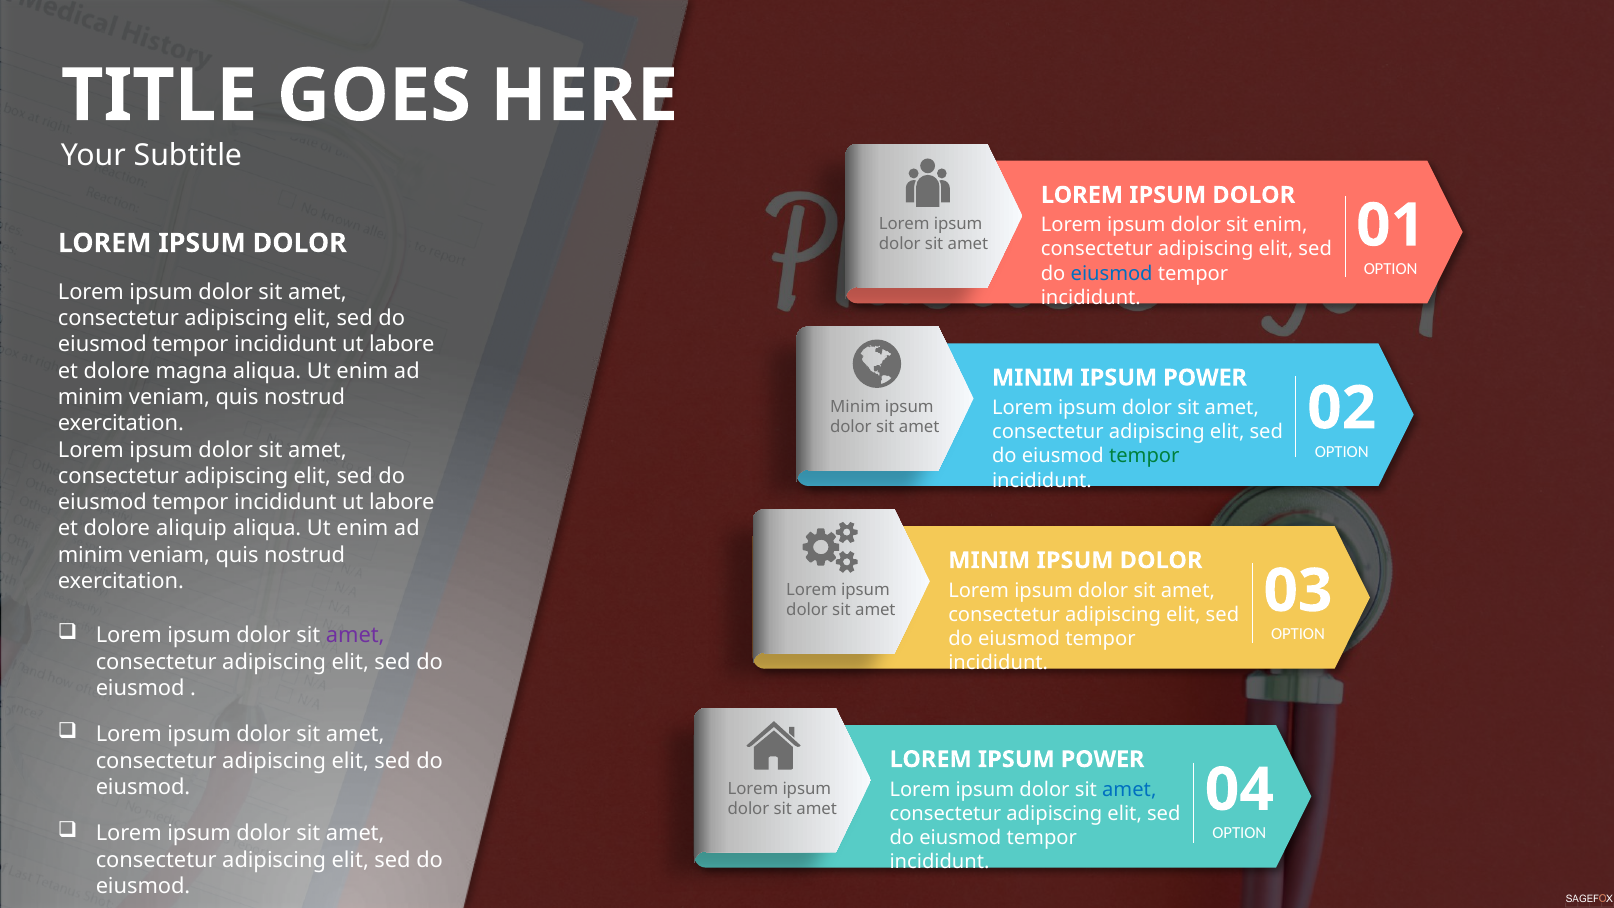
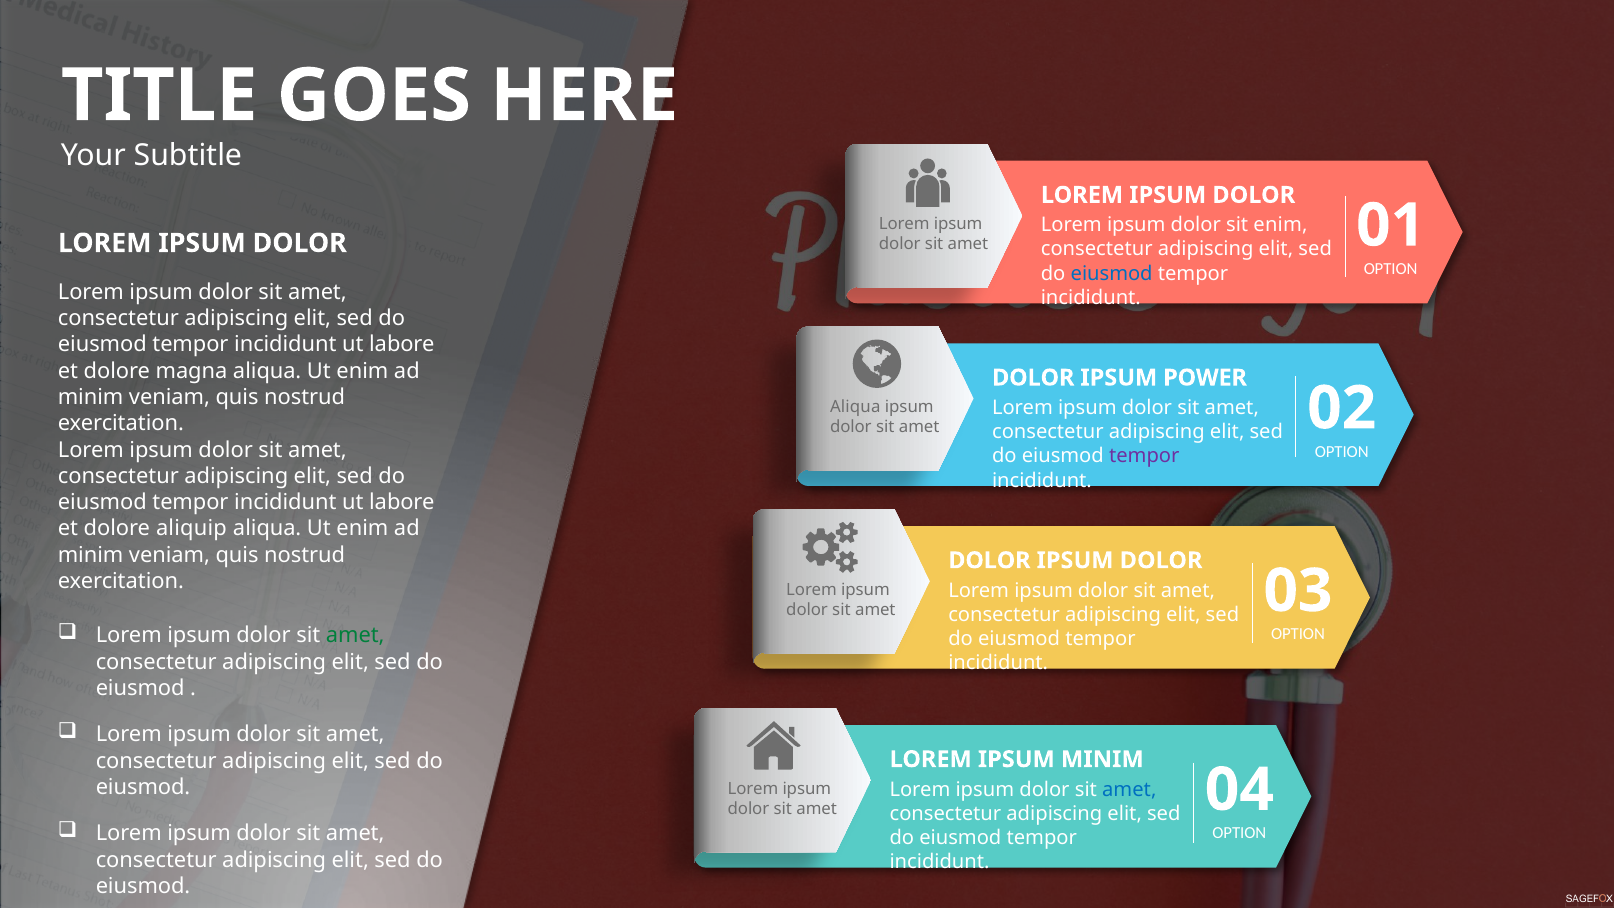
MINIM at (1033, 378): MINIM -> DOLOR
Minim at (855, 407): Minim -> Aliqua
tempor at (1144, 456) colour: green -> purple
MINIM at (989, 560): MINIM -> DOLOR
amet at (355, 636) colour: purple -> green
LOREM IPSUM POWER: POWER -> MINIM
